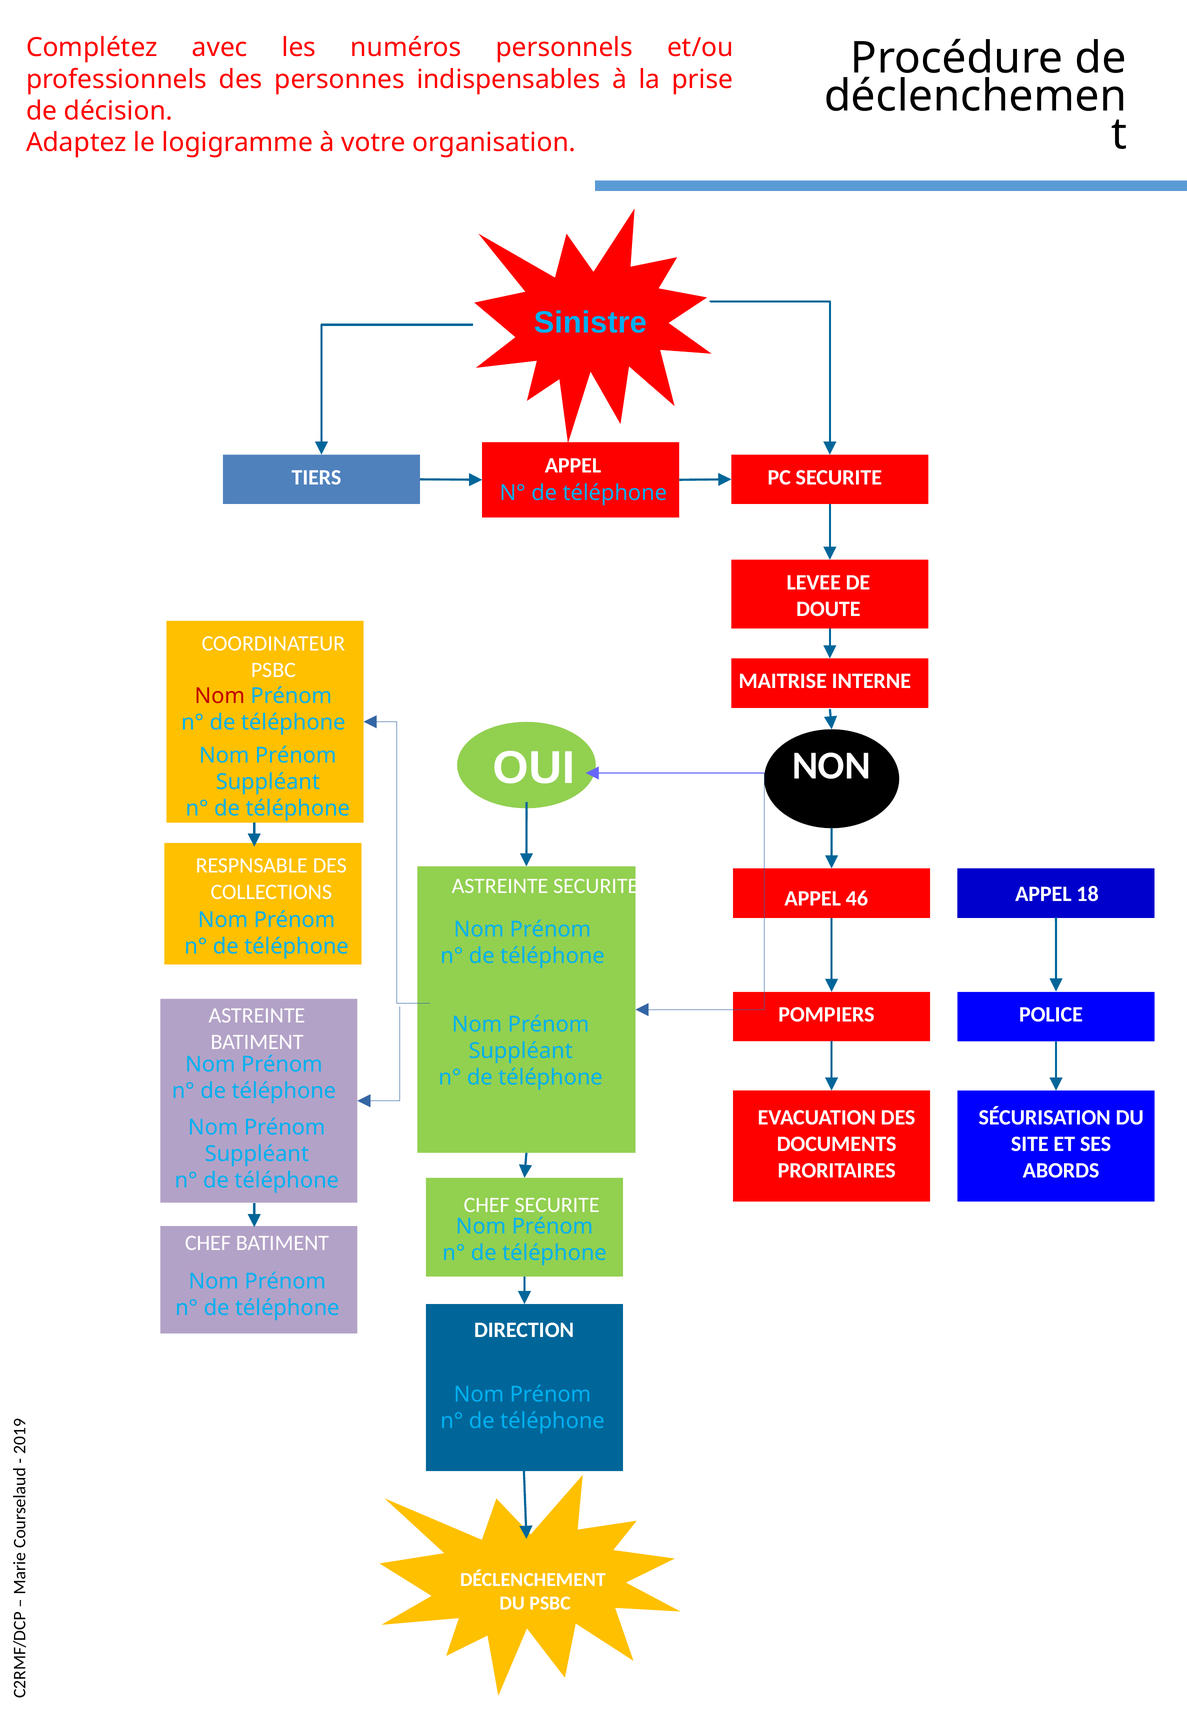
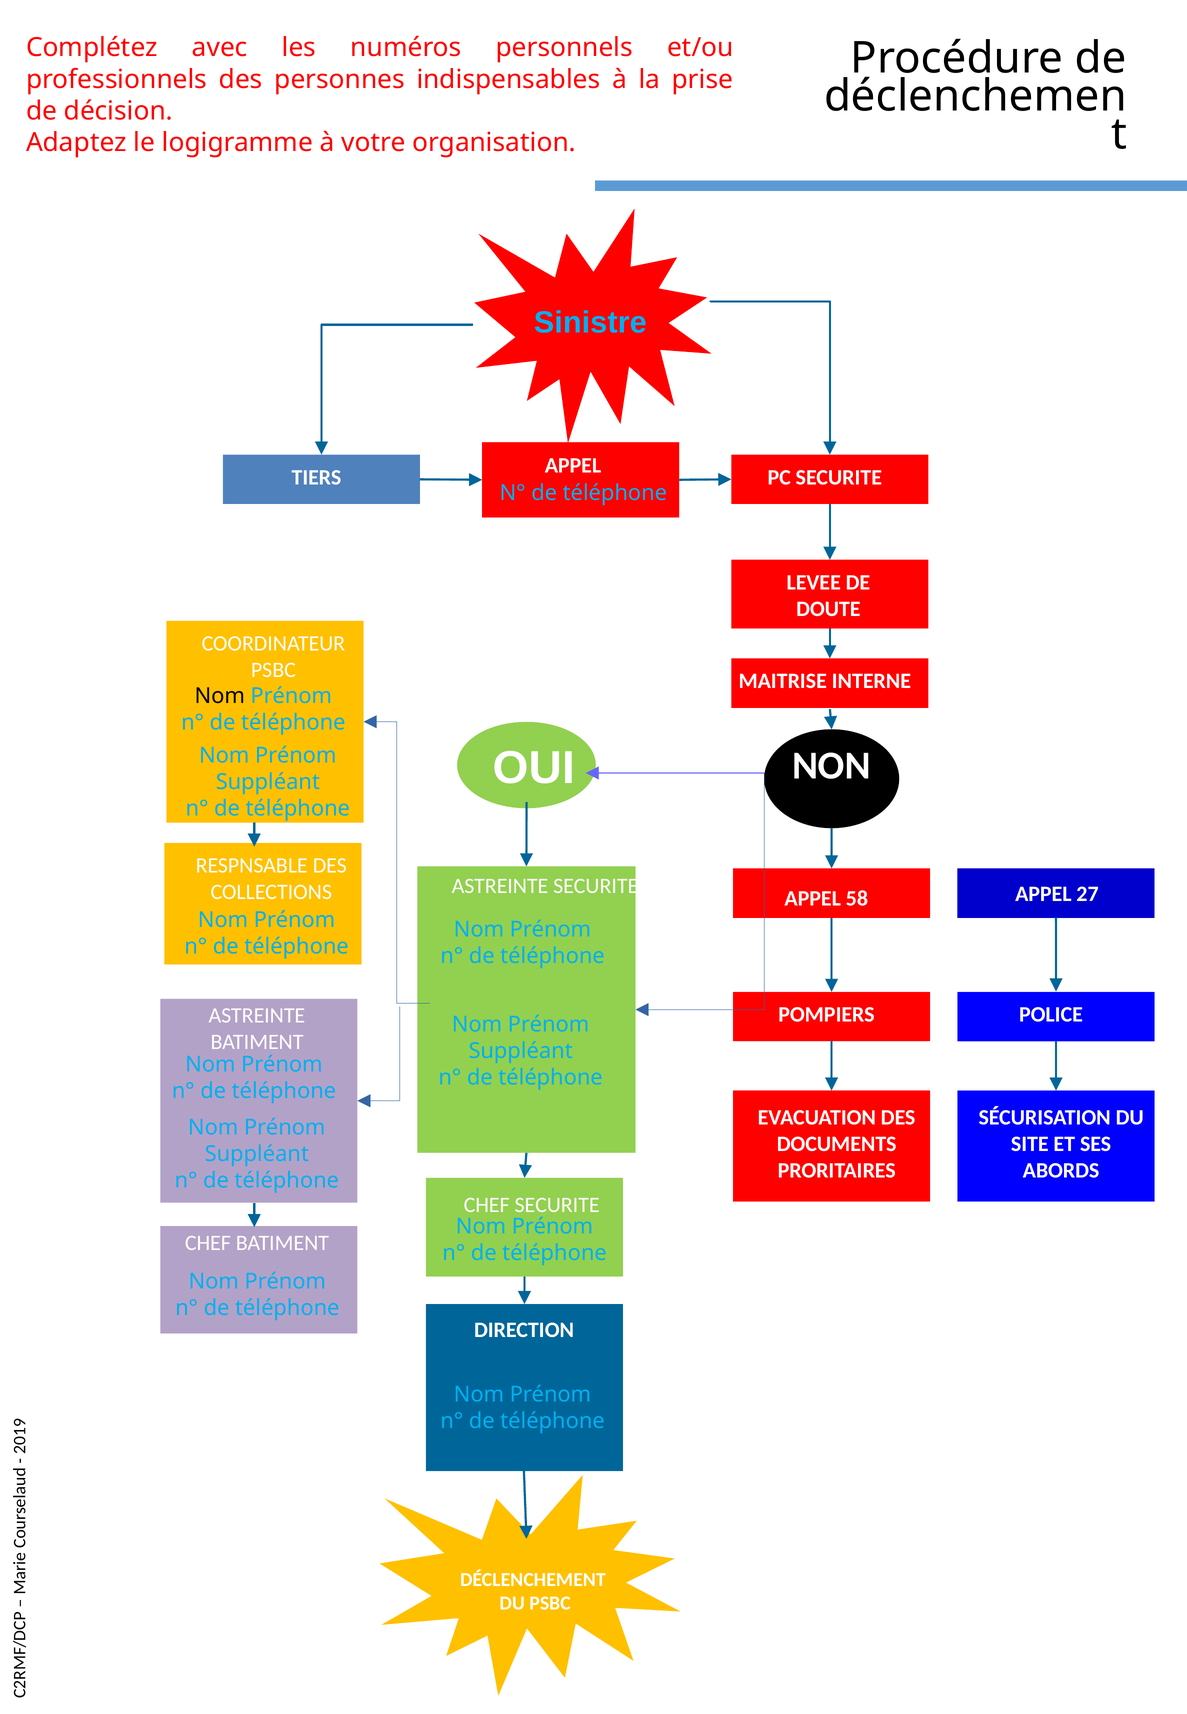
Nom at (220, 696) colour: red -> black
18: 18 -> 27
46: 46 -> 58
